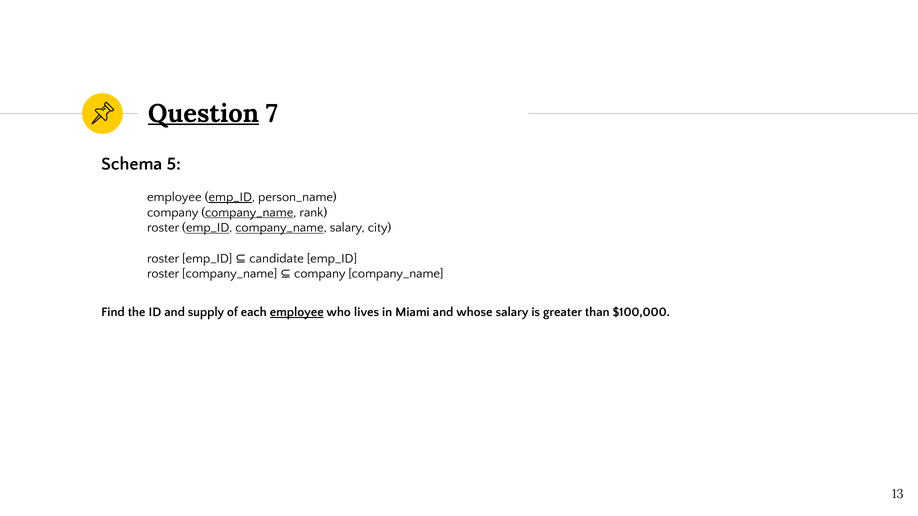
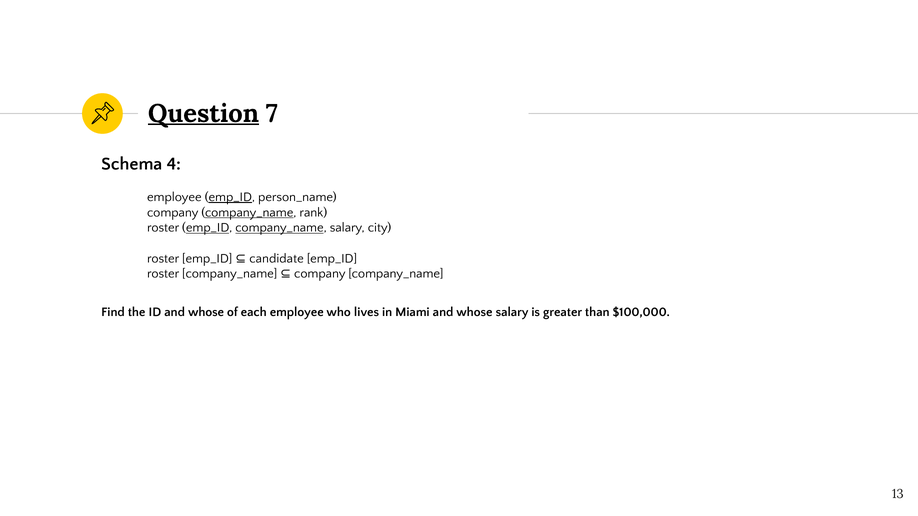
5: 5 -> 4
ID and supply: supply -> whose
employee at (297, 312) underline: present -> none
